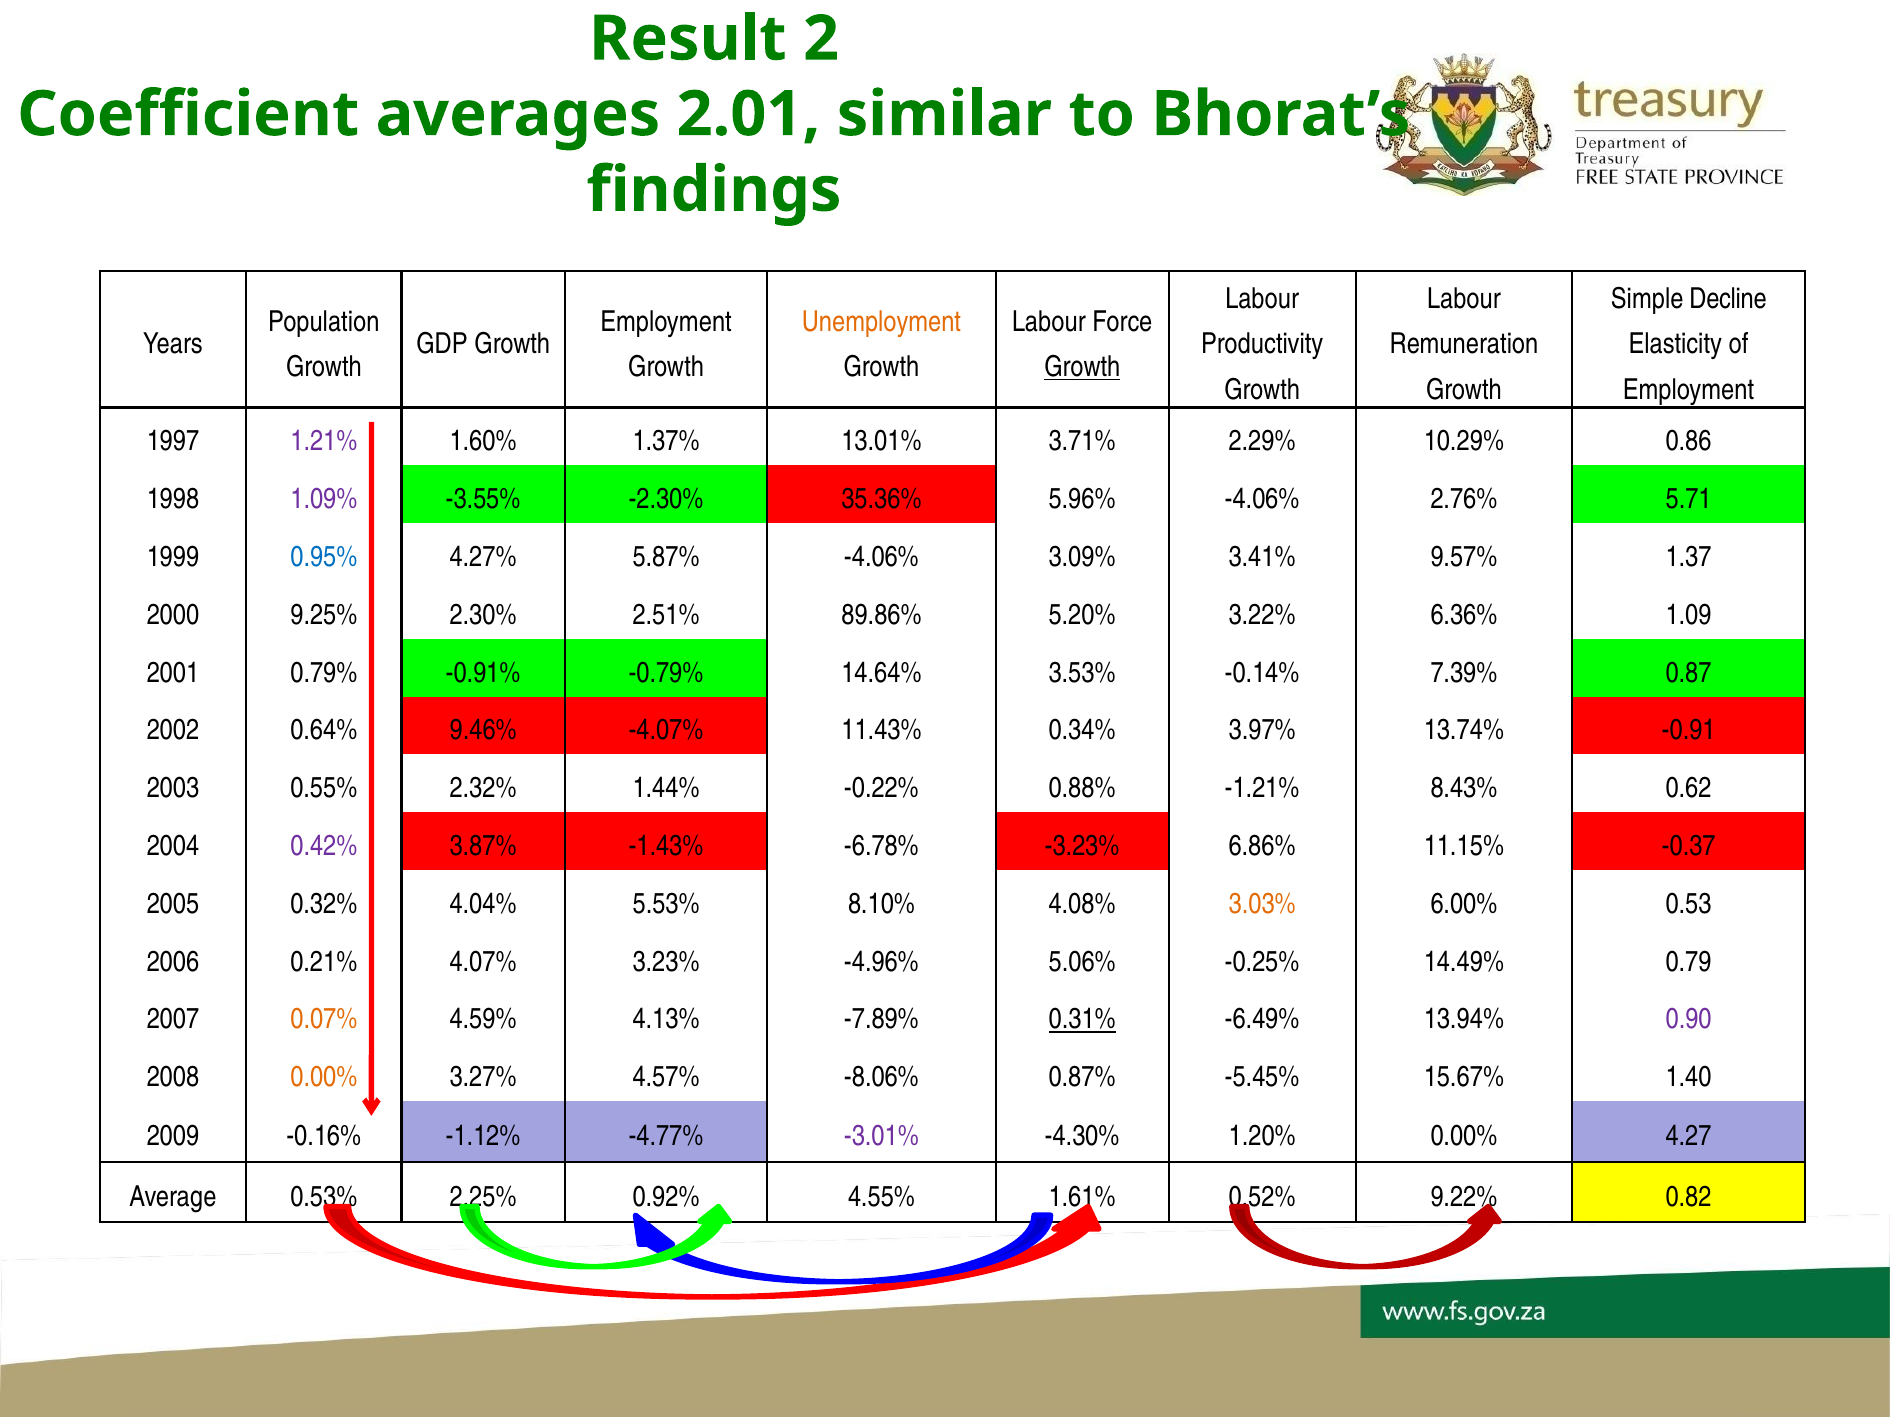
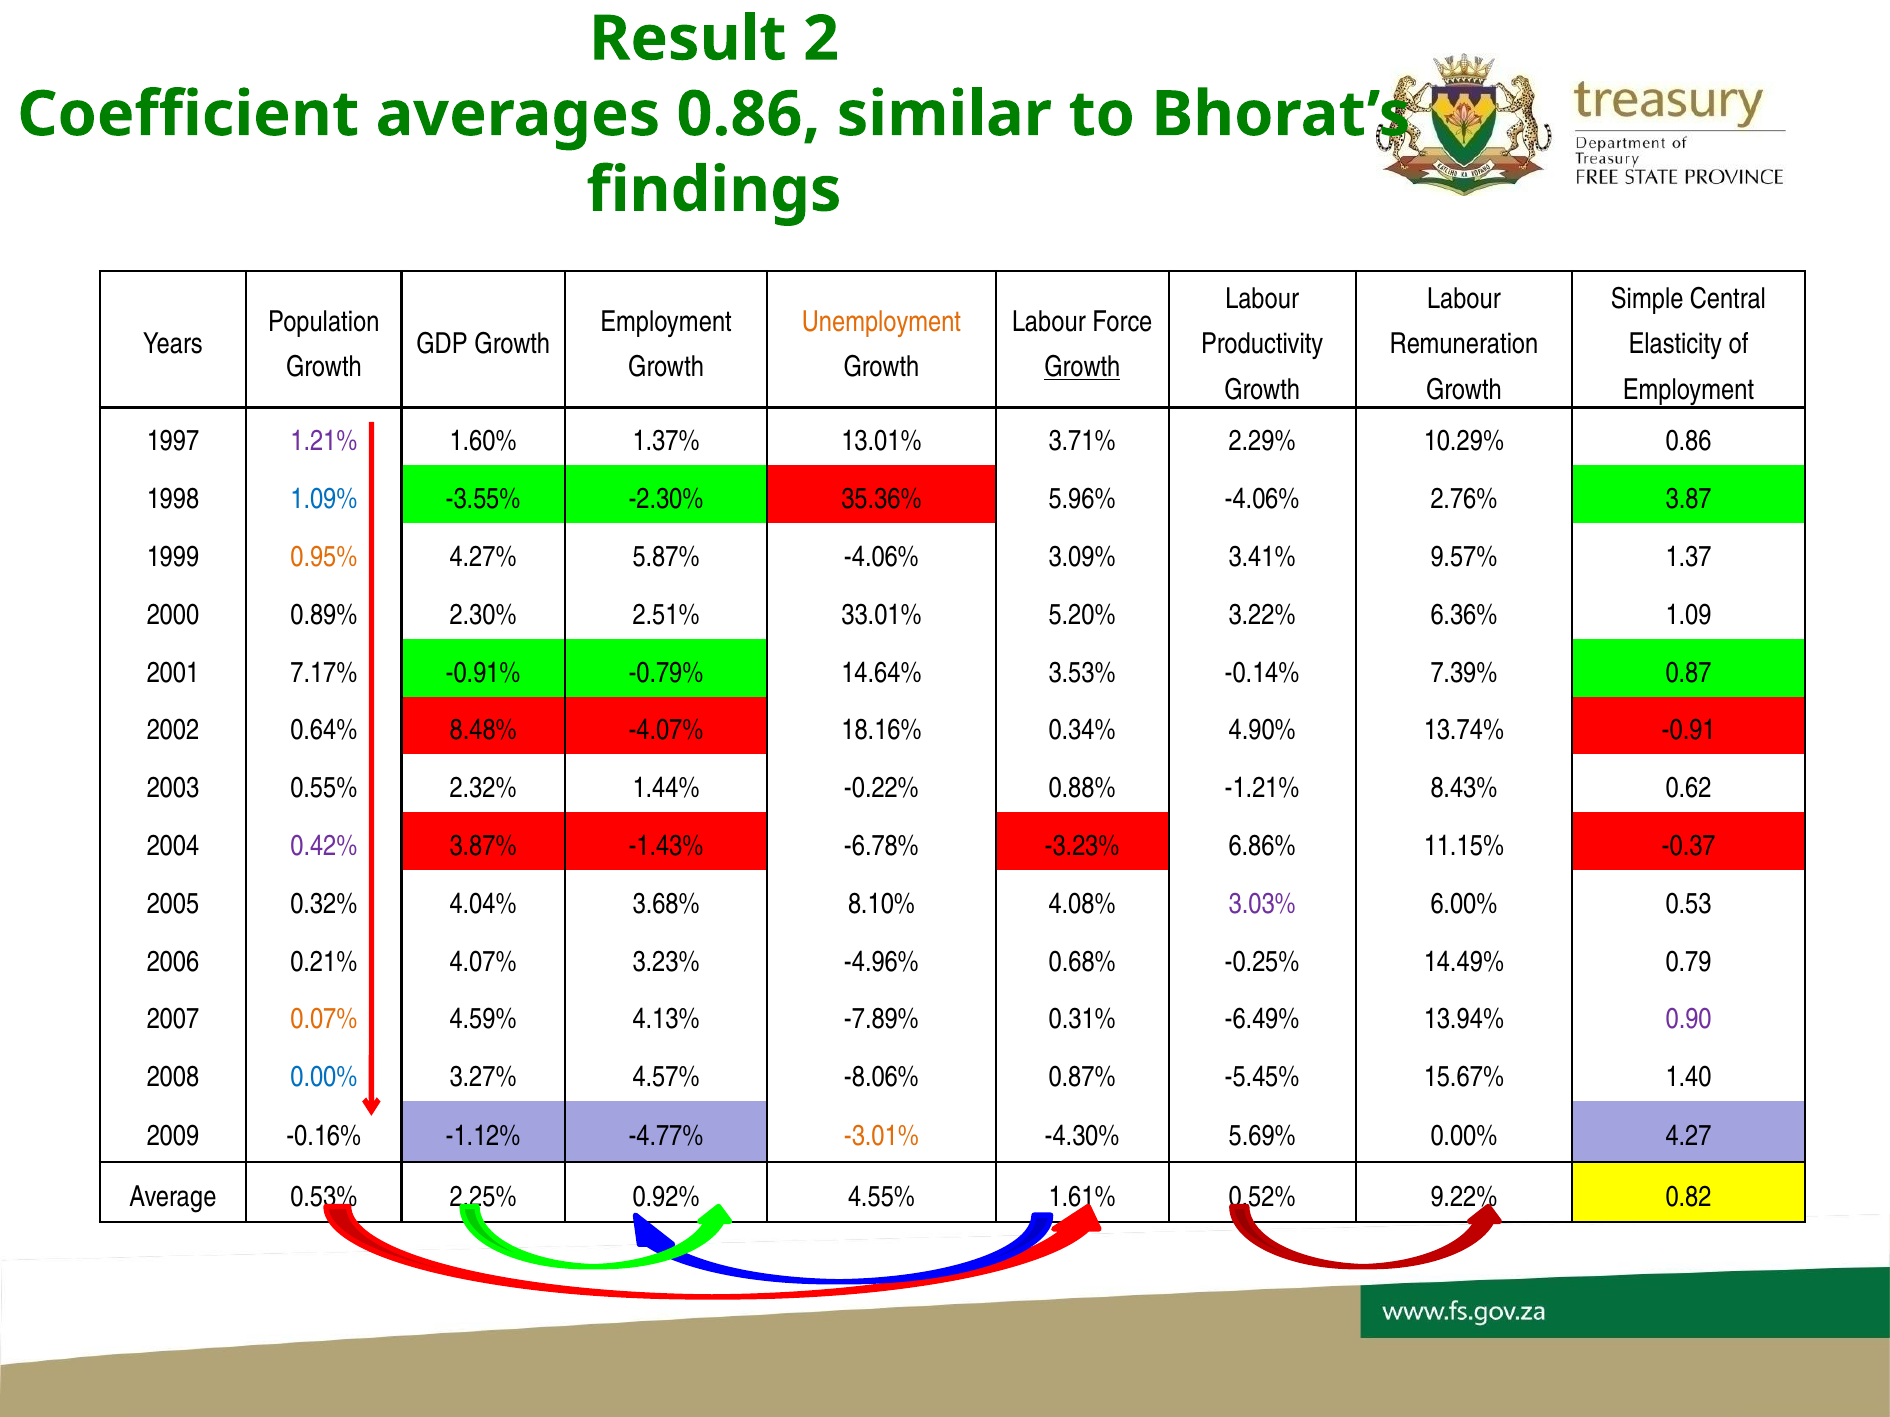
averages 2.01: 2.01 -> 0.86
Decline: Decline -> Central
1.09% colour: purple -> blue
5.71: 5.71 -> 3.87
0.95% colour: blue -> orange
9.25%: 9.25% -> 0.89%
89.86%: 89.86% -> 33.01%
0.79%: 0.79% -> 7.17%
9.46%: 9.46% -> 8.48%
11.43%: 11.43% -> 18.16%
3.97%: 3.97% -> 4.90%
5.53%: 5.53% -> 3.68%
3.03% colour: orange -> purple
5.06%: 5.06% -> 0.68%
0.31% underline: present -> none
0.00% at (324, 1078) colour: orange -> blue
-3.01% colour: purple -> orange
1.20%: 1.20% -> 5.69%
